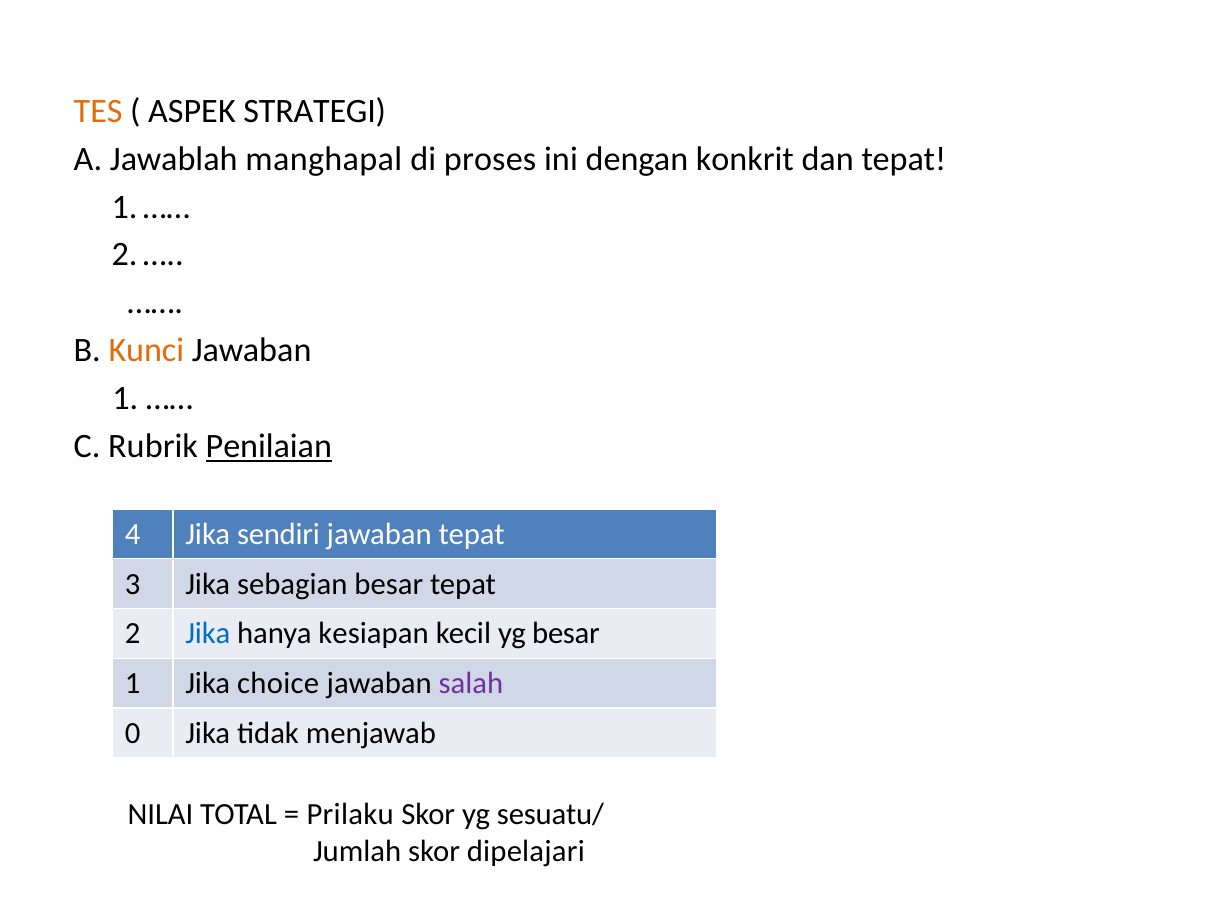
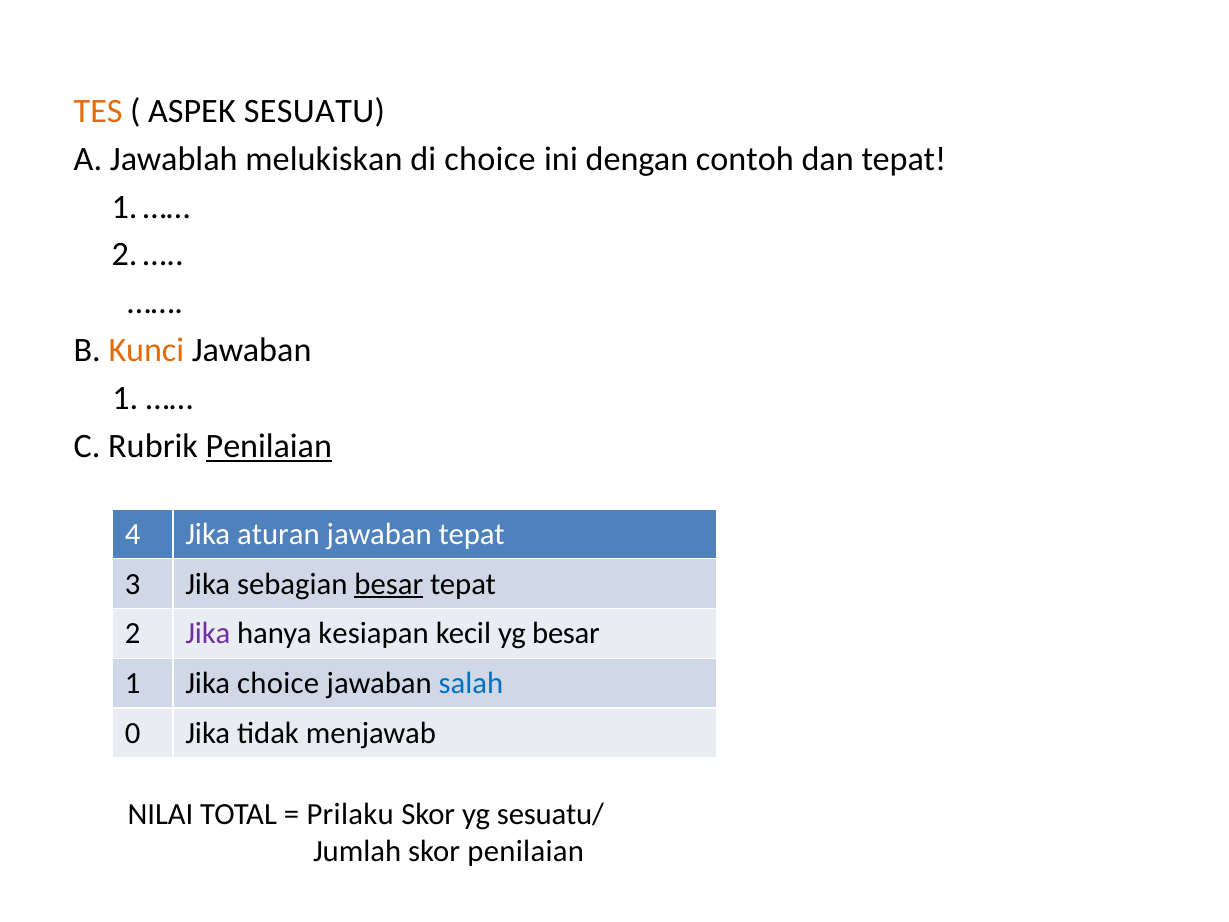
STRATEGI: STRATEGI -> SESUATU
manghapal: manghapal -> melukiskan
di proses: proses -> choice
konkrit: konkrit -> contoh
sendiri: sendiri -> aturan
besar at (389, 584) underline: none -> present
Jika at (208, 634) colour: blue -> purple
salah colour: purple -> blue
skor dipelajari: dipelajari -> penilaian
